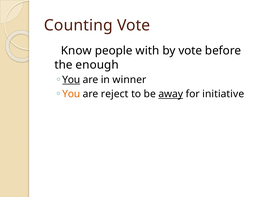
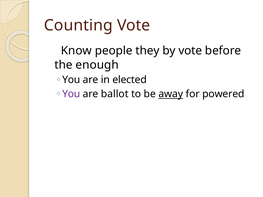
with: with -> they
You at (71, 80) underline: present -> none
winner: winner -> elected
You at (71, 94) colour: orange -> purple
reject: reject -> ballot
initiative: initiative -> powered
